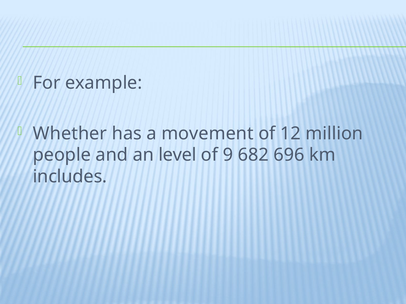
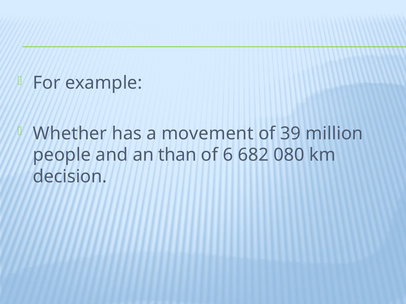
12: 12 -> 39
level: level -> than
9: 9 -> 6
696: 696 -> 080
includes: includes -> decision
